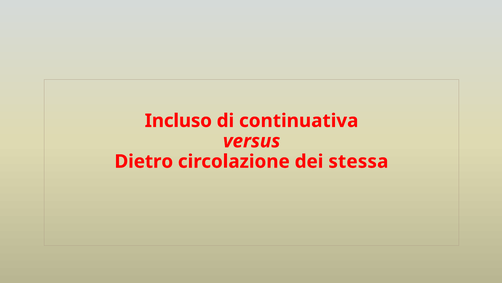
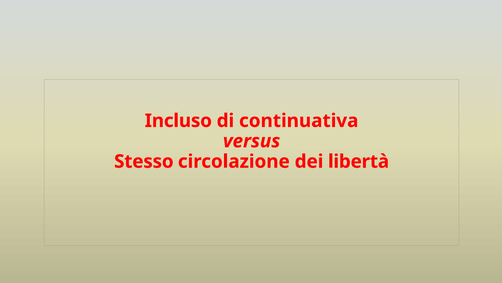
Dietro: Dietro -> Stesso
stessa: stessa -> libertà
